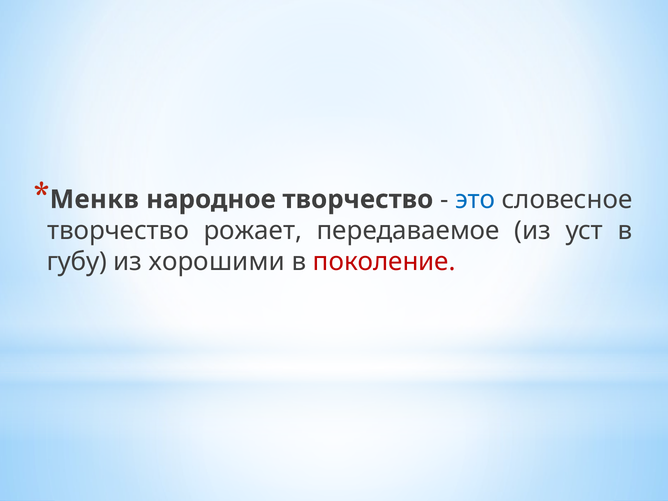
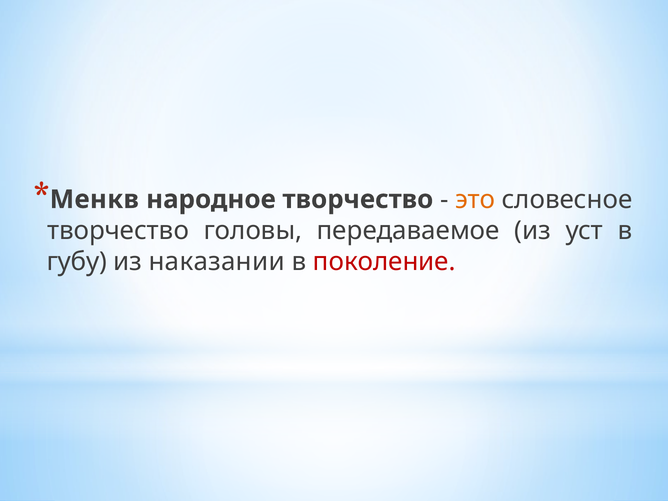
это colour: blue -> orange
рожает: рожает -> головы
хорошими: хорошими -> наказании
